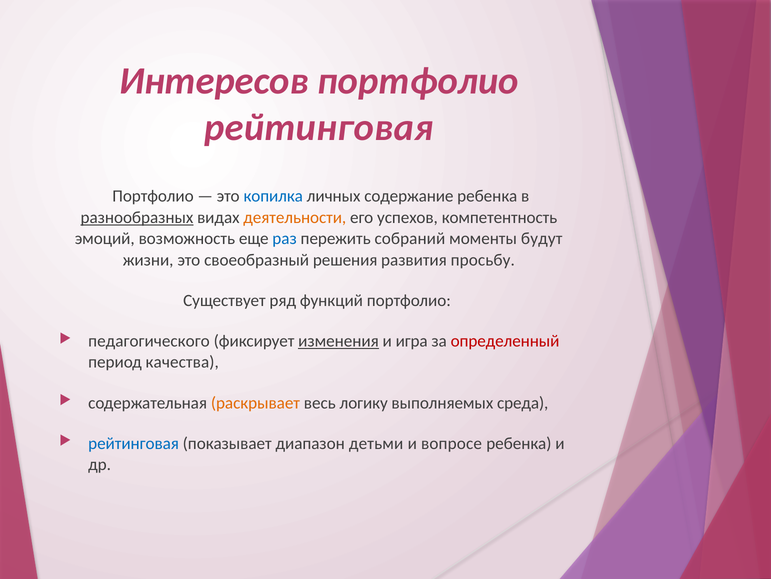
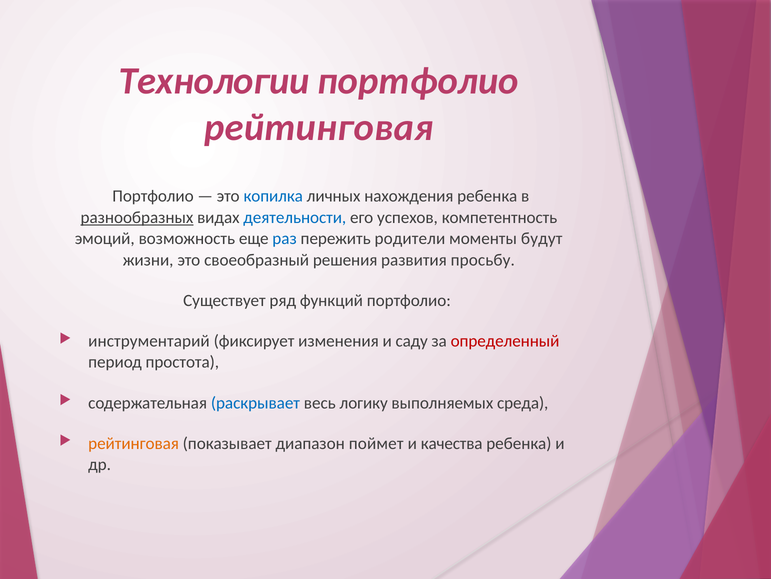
Интересов: Интересов -> Технологии
содержание: содержание -> нахождения
деятельности colour: orange -> blue
собраний: собраний -> родители
педагогического: педагогического -> инструментарий
изменения underline: present -> none
игра: игра -> саду
качества: качества -> простота
раскрывает colour: orange -> blue
рейтинговая at (134, 443) colour: blue -> orange
детьми: детьми -> поймет
вопросе: вопросе -> качества
